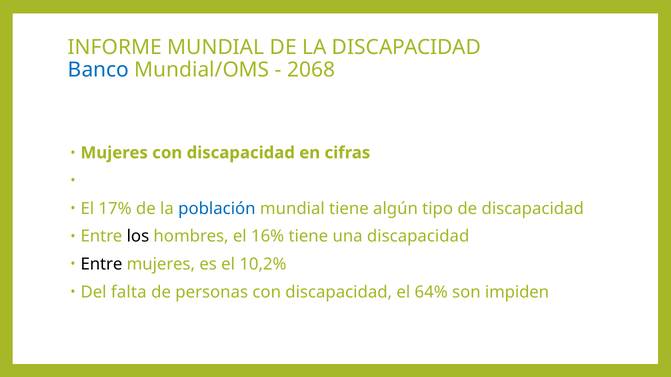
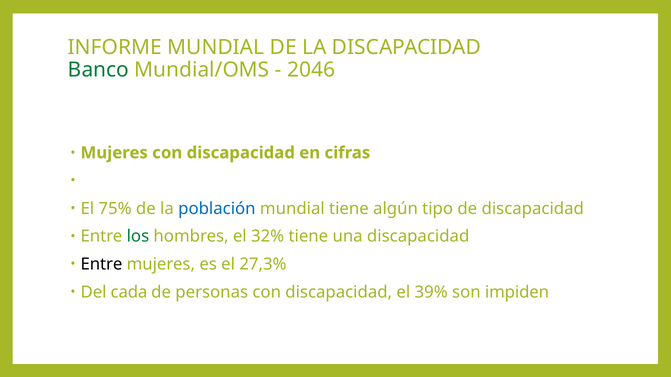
Banco colour: blue -> green
2068: 2068 -> 2046
17%: 17% -> 75%
los colour: black -> green
16%: 16% -> 32%
10,2%: 10,2% -> 27,3%
falta: falta -> cada
64%: 64% -> 39%
